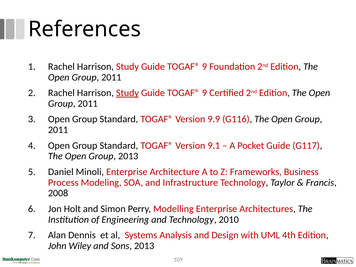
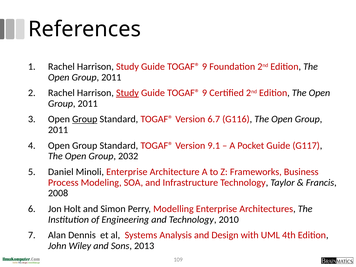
Group at (85, 119) underline: none -> present
9.9: 9.9 -> 6.7
Group 2013: 2013 -> 2032
